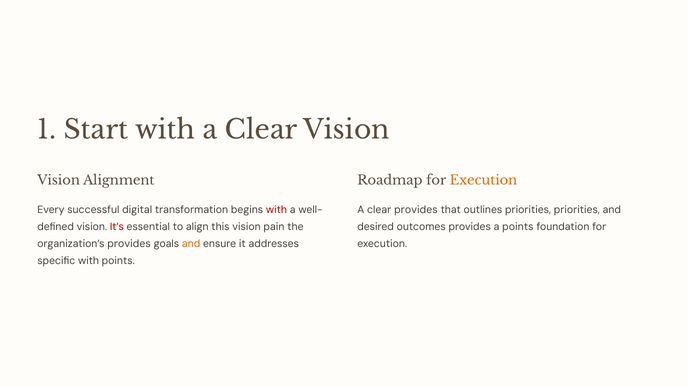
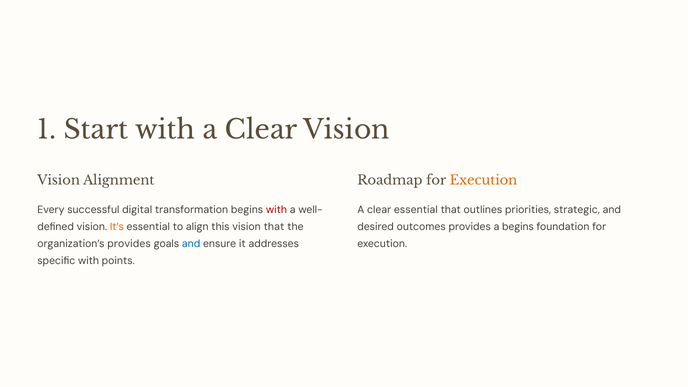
clear provides: provides -> essential
priorities priorities: priorities -> strategic
It’s colour: red -> orange
vision pain: pain -> that
a points: points -> begins
and at (191, 244) colour: orange -> blue
